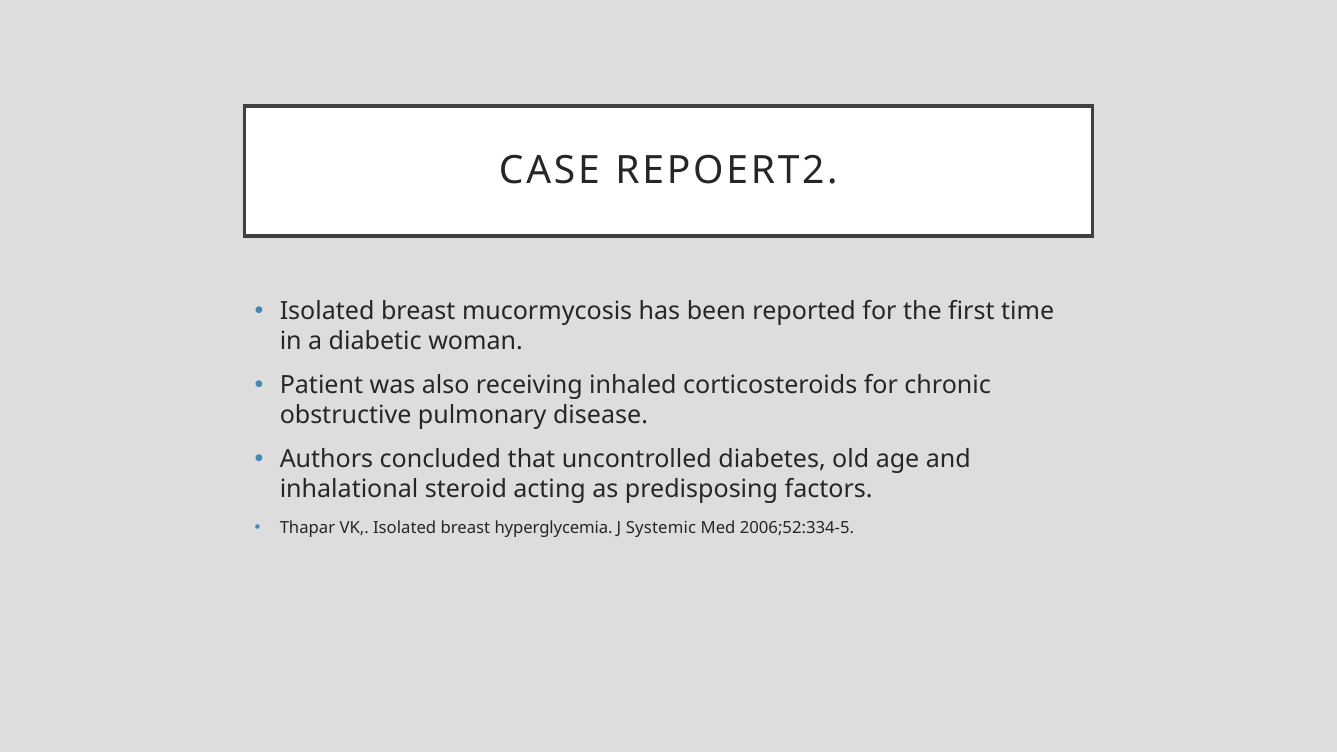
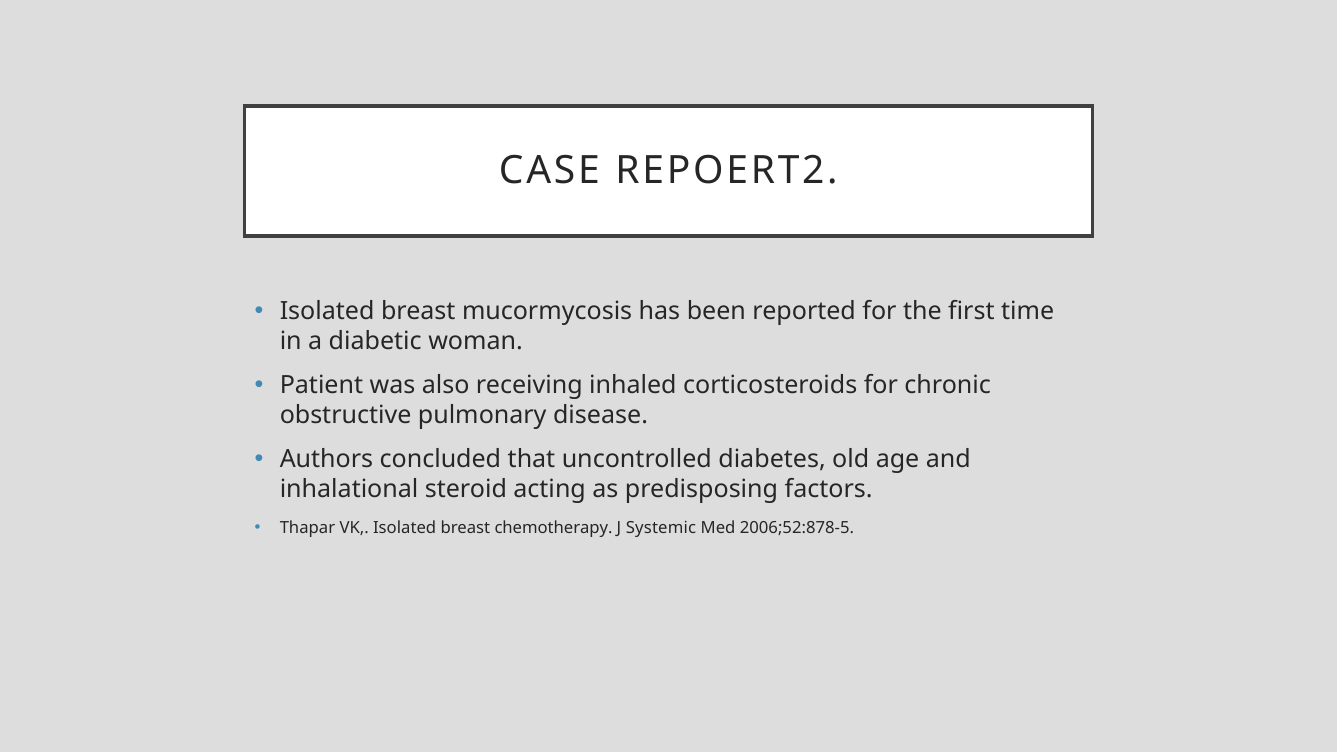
hyperglycemia: hyperglycemia -> chemotherapy
2006;52:334-5: 2006;52:334-5 -> 2006;52:878-5
